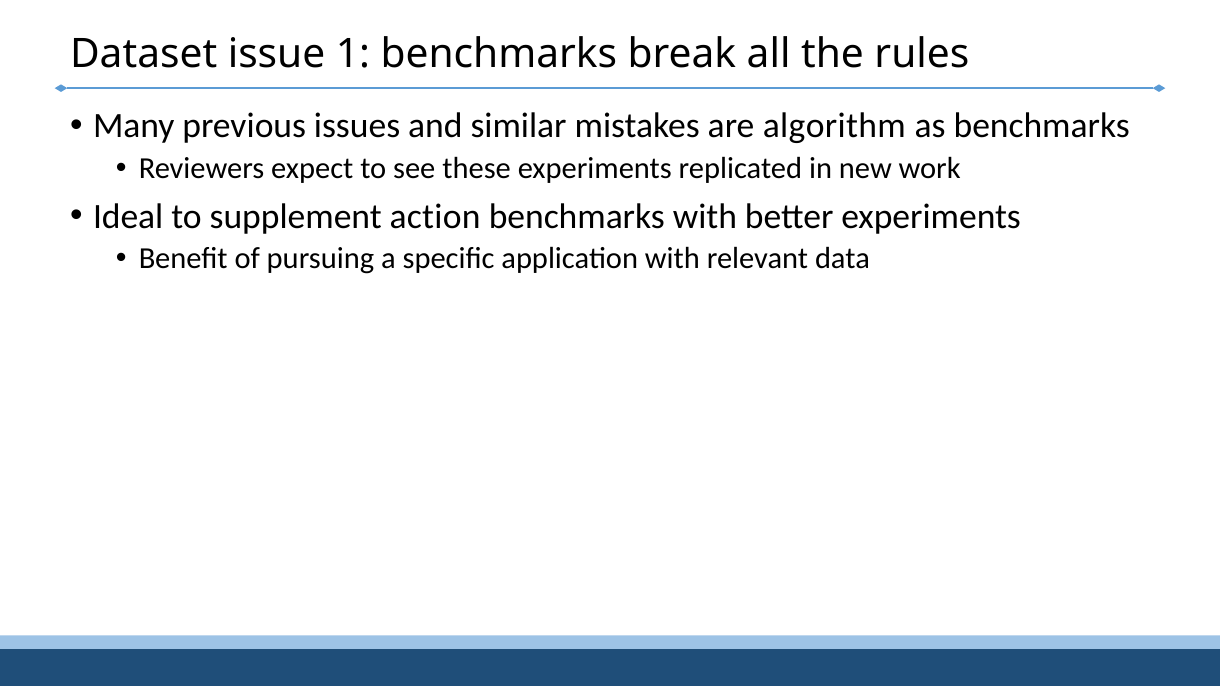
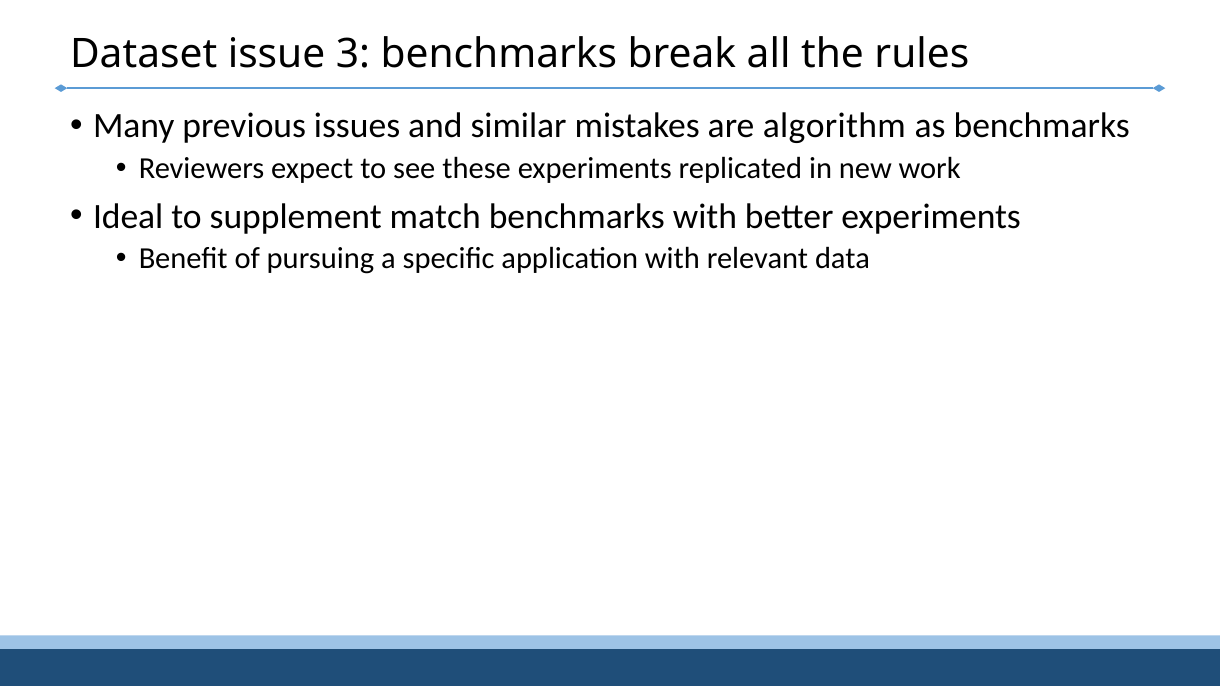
1: 1 -> 3
action: action -> match
